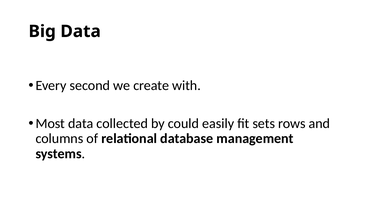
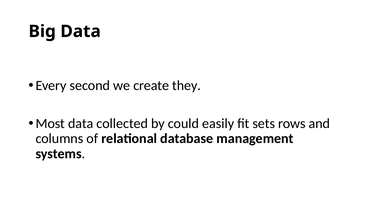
with: with -> they
